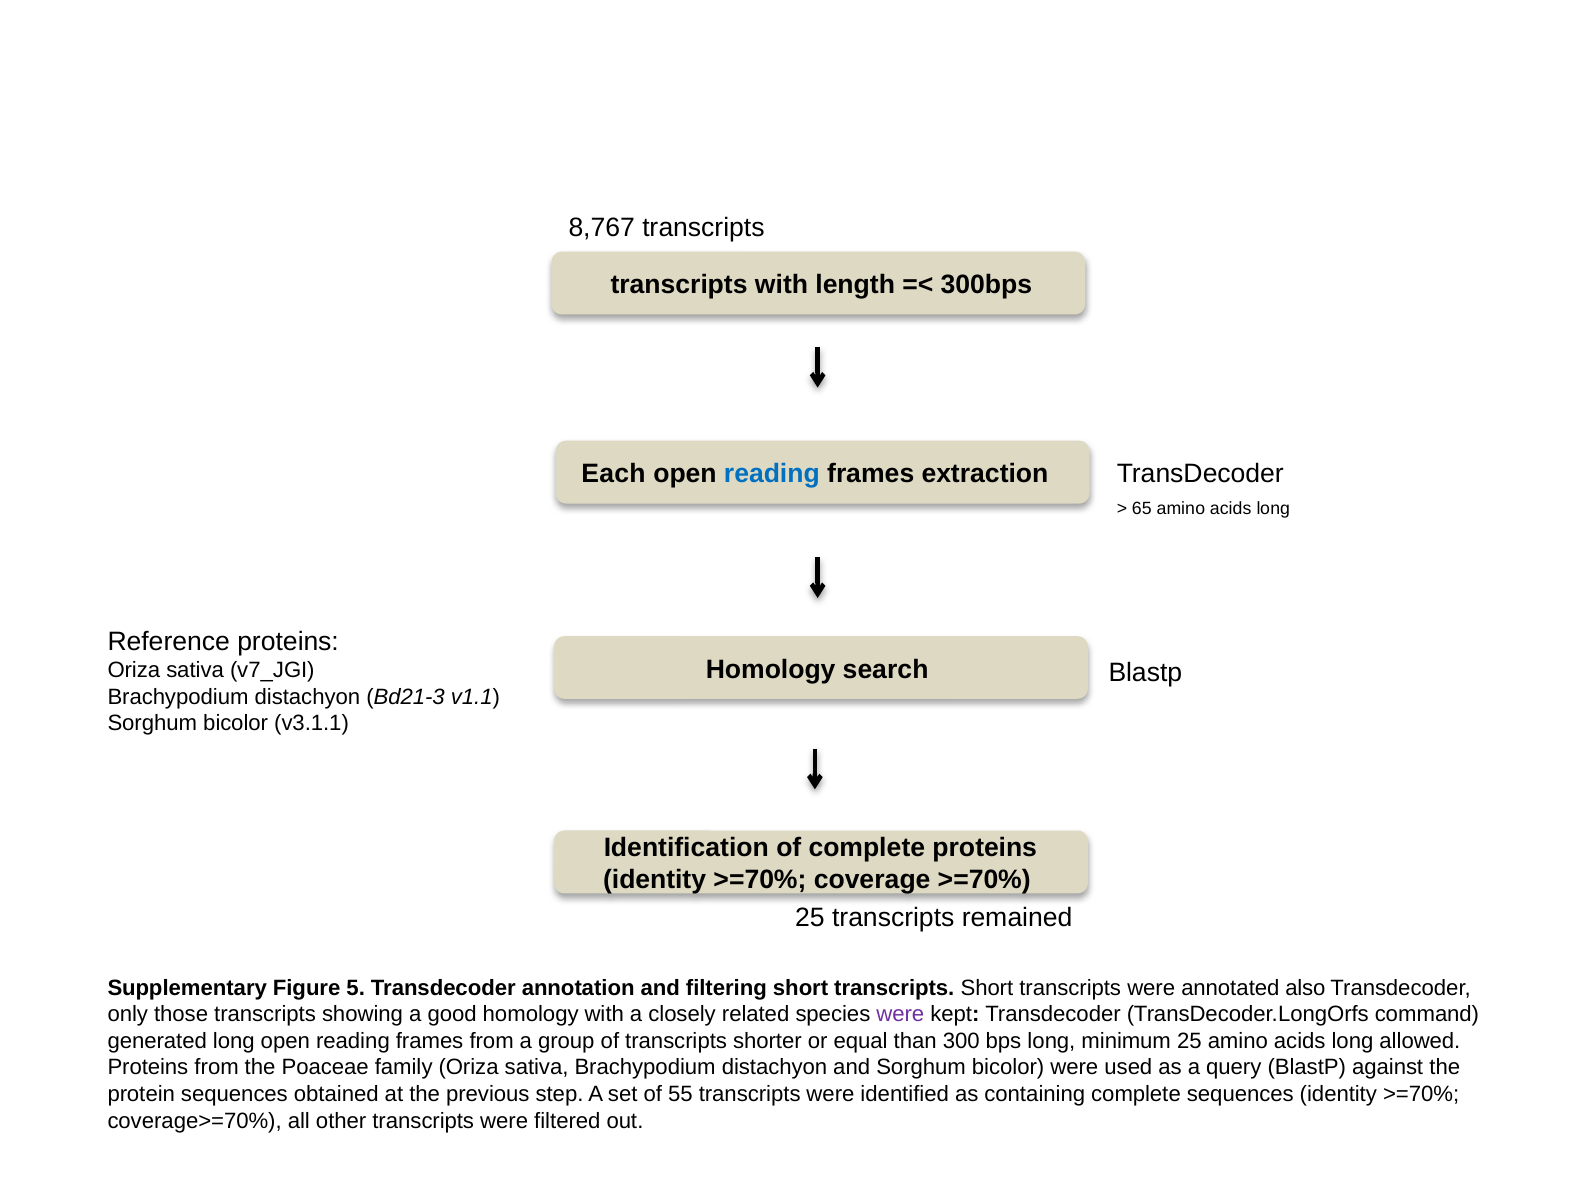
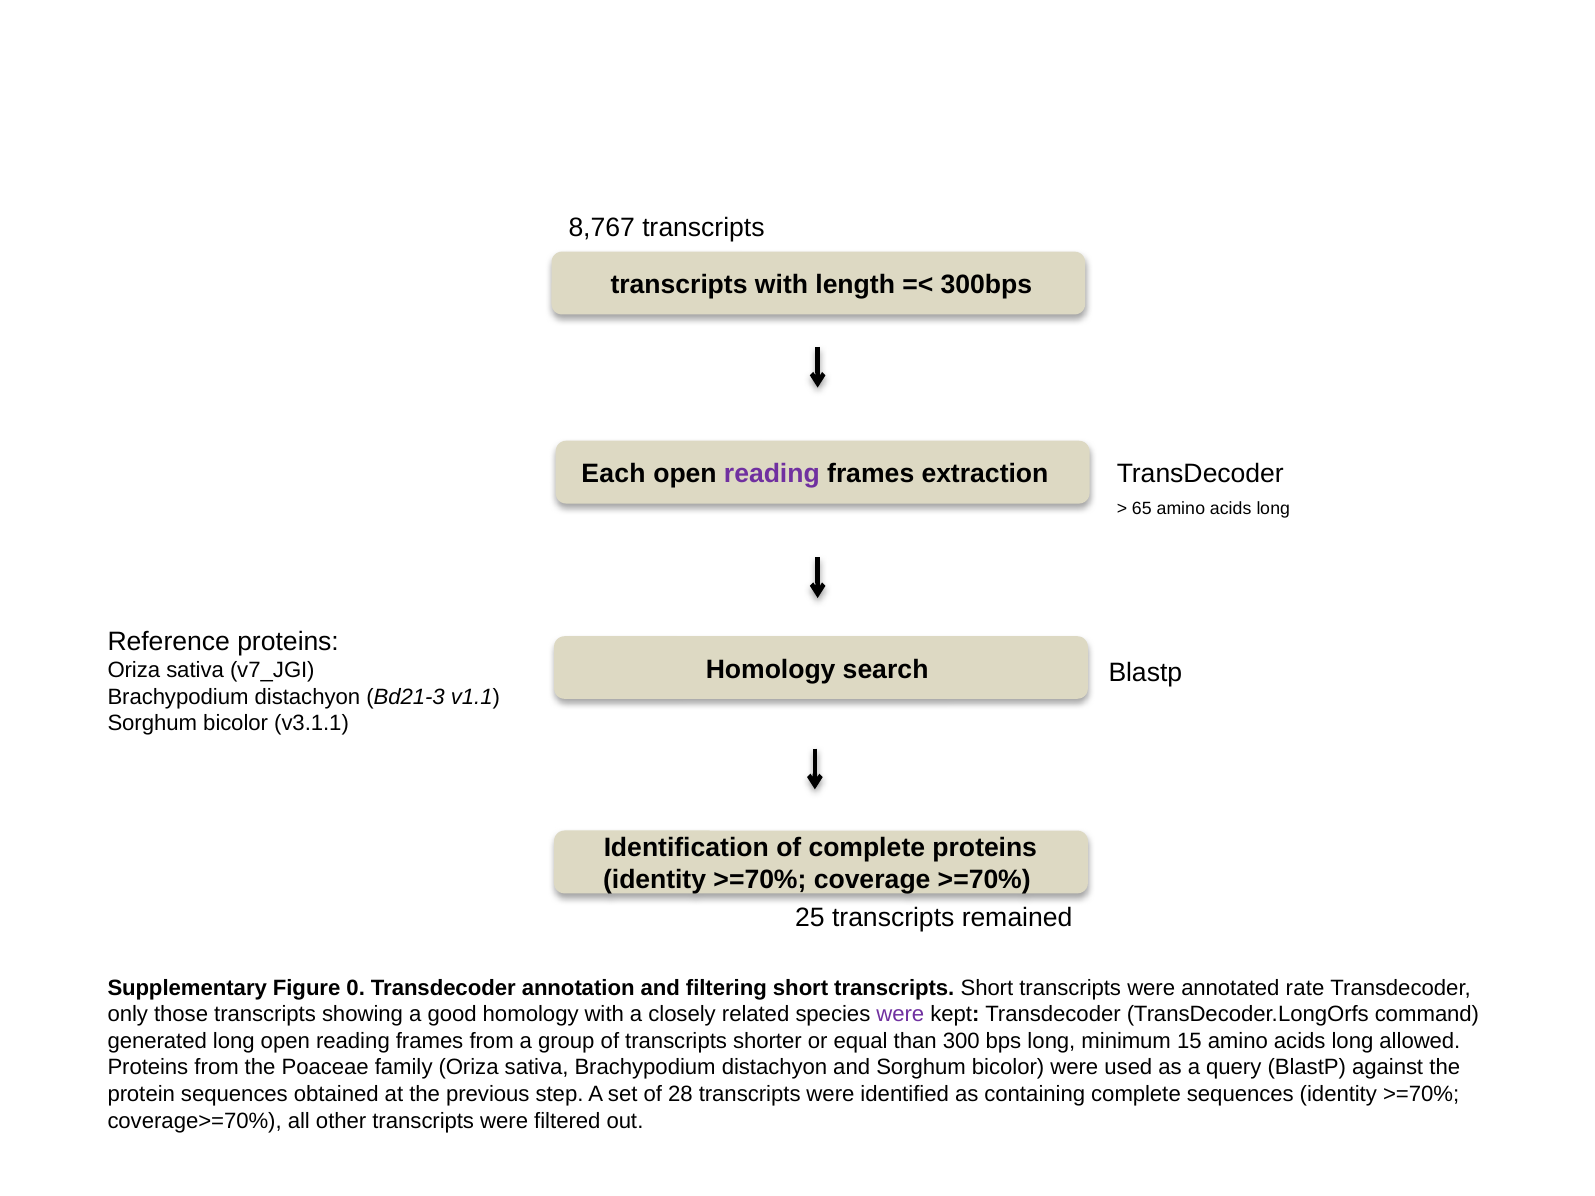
reading at (772, 474) colour: blue -> purple
5: 5 -> 0
also: also -> rate
minimum 25: 25 -> 15
55: 55 -> 28
